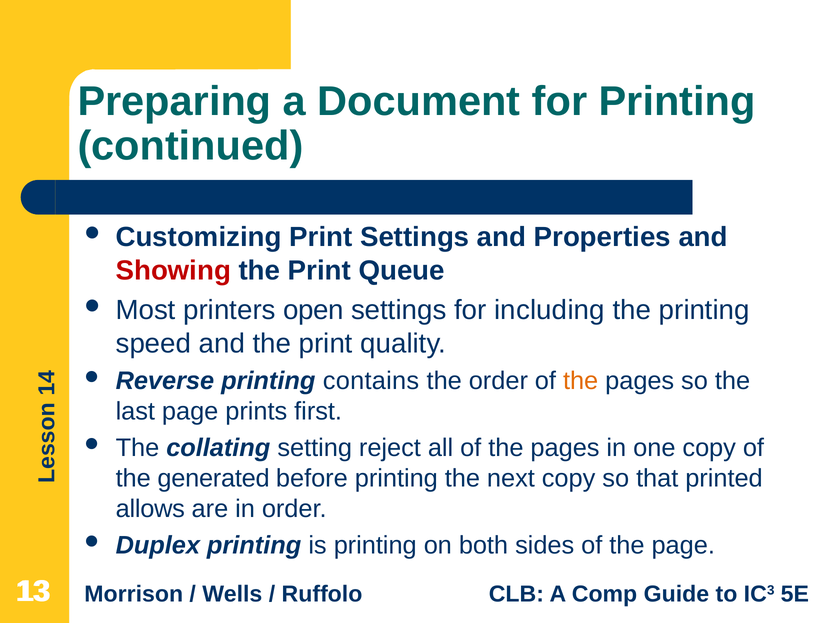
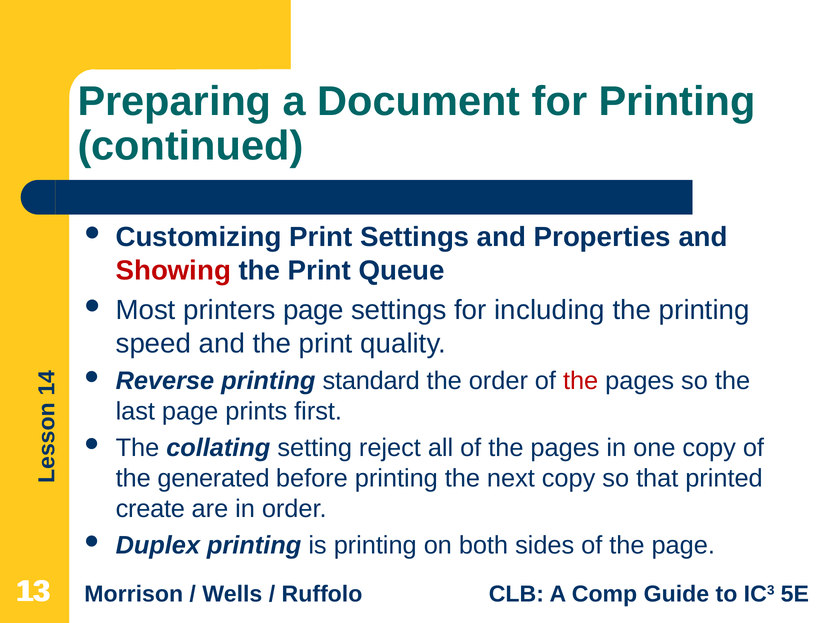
printers open: open -> page
contains: contains -> standard
the at (581, 381) colour: orange -> red
allows: allows -> create
